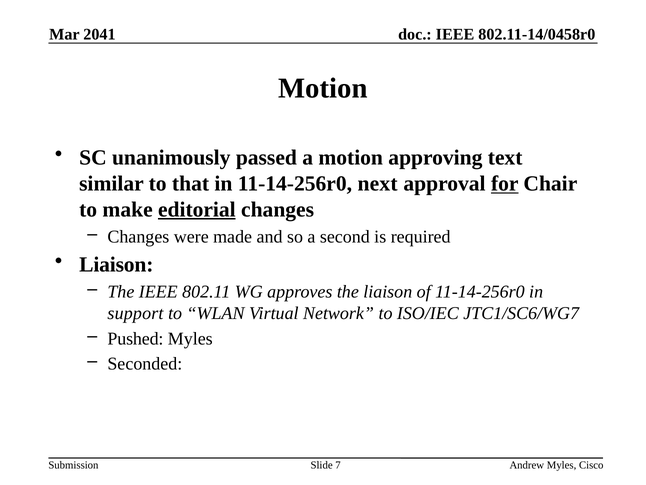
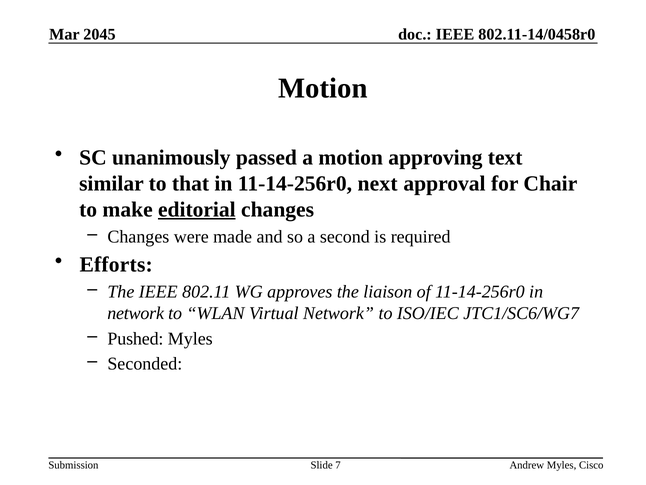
2041: 2041 -> 2045
for underline: present -> none
Liaison at (116, 265): Liaison -> Efforts
support at (135, 313): support -> network
